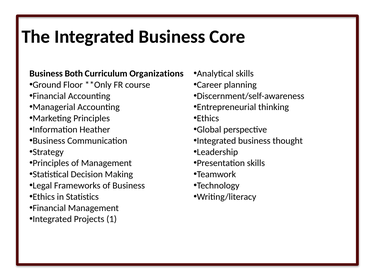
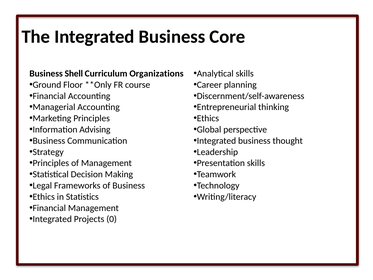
Both: Both -> Shell
Heather: Heather -> Advising
1: 1 -> 0
